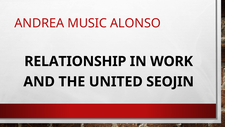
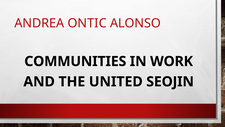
MUSIC: MUSIC -> ONTIC
RELATIONSHIP: RELATIONSHIP -> COMMUNITIES
